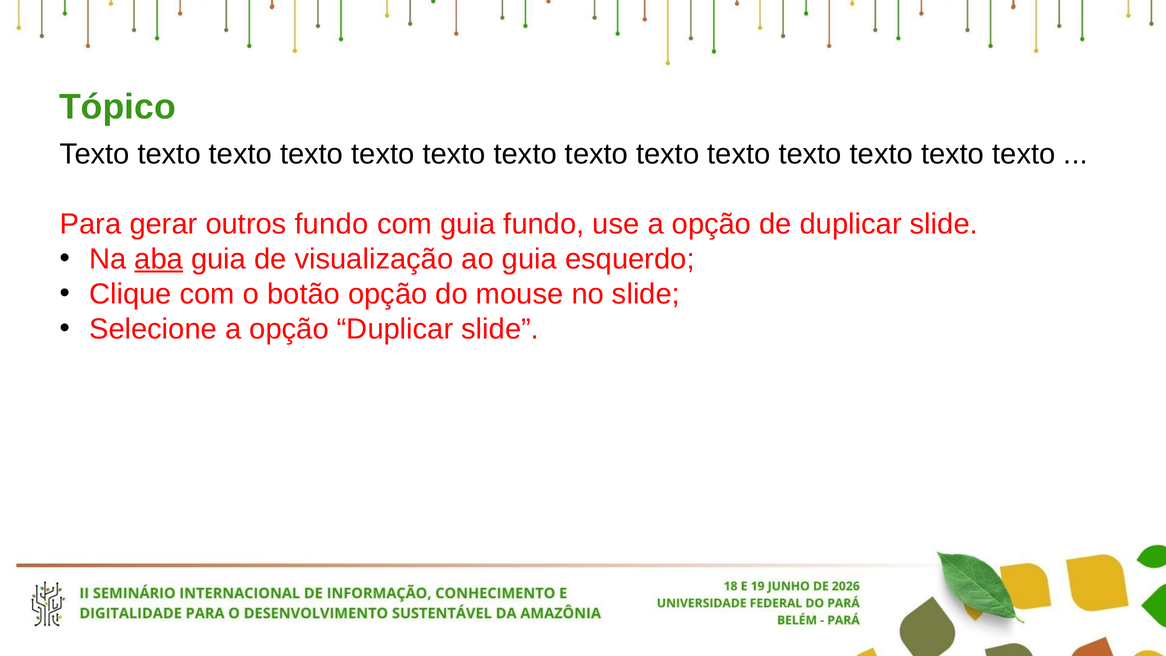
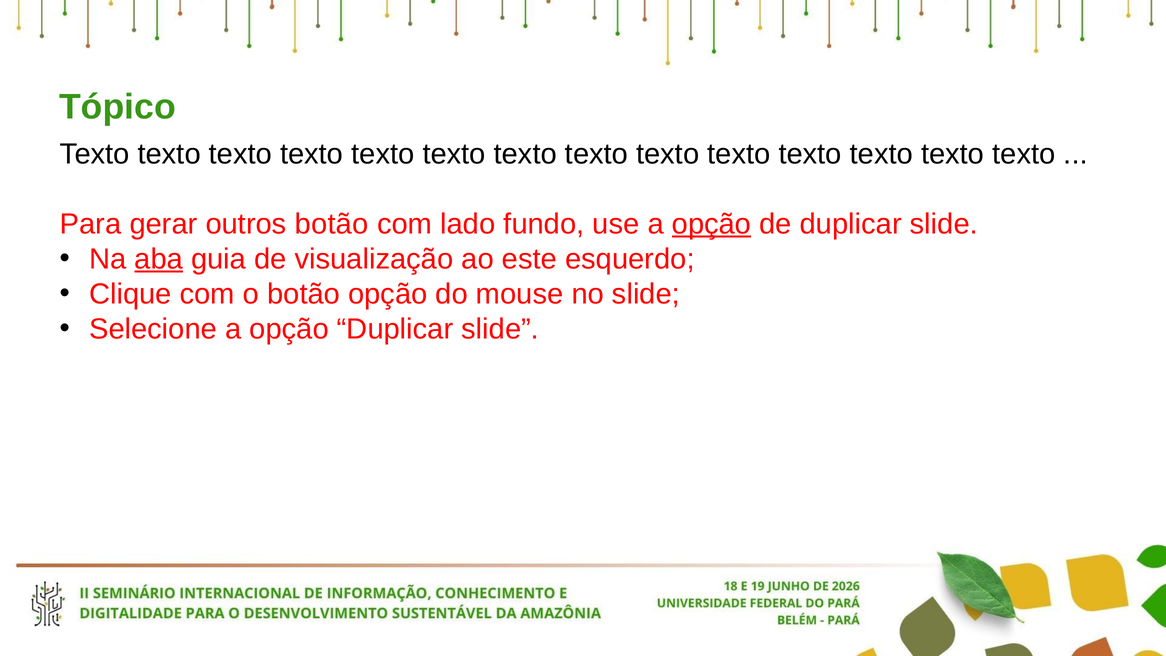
outros fundo: fundo -> botão
com guia: guia -> lado
opção at (711, 224) underline: none -> present
ao guia: guia -> este
